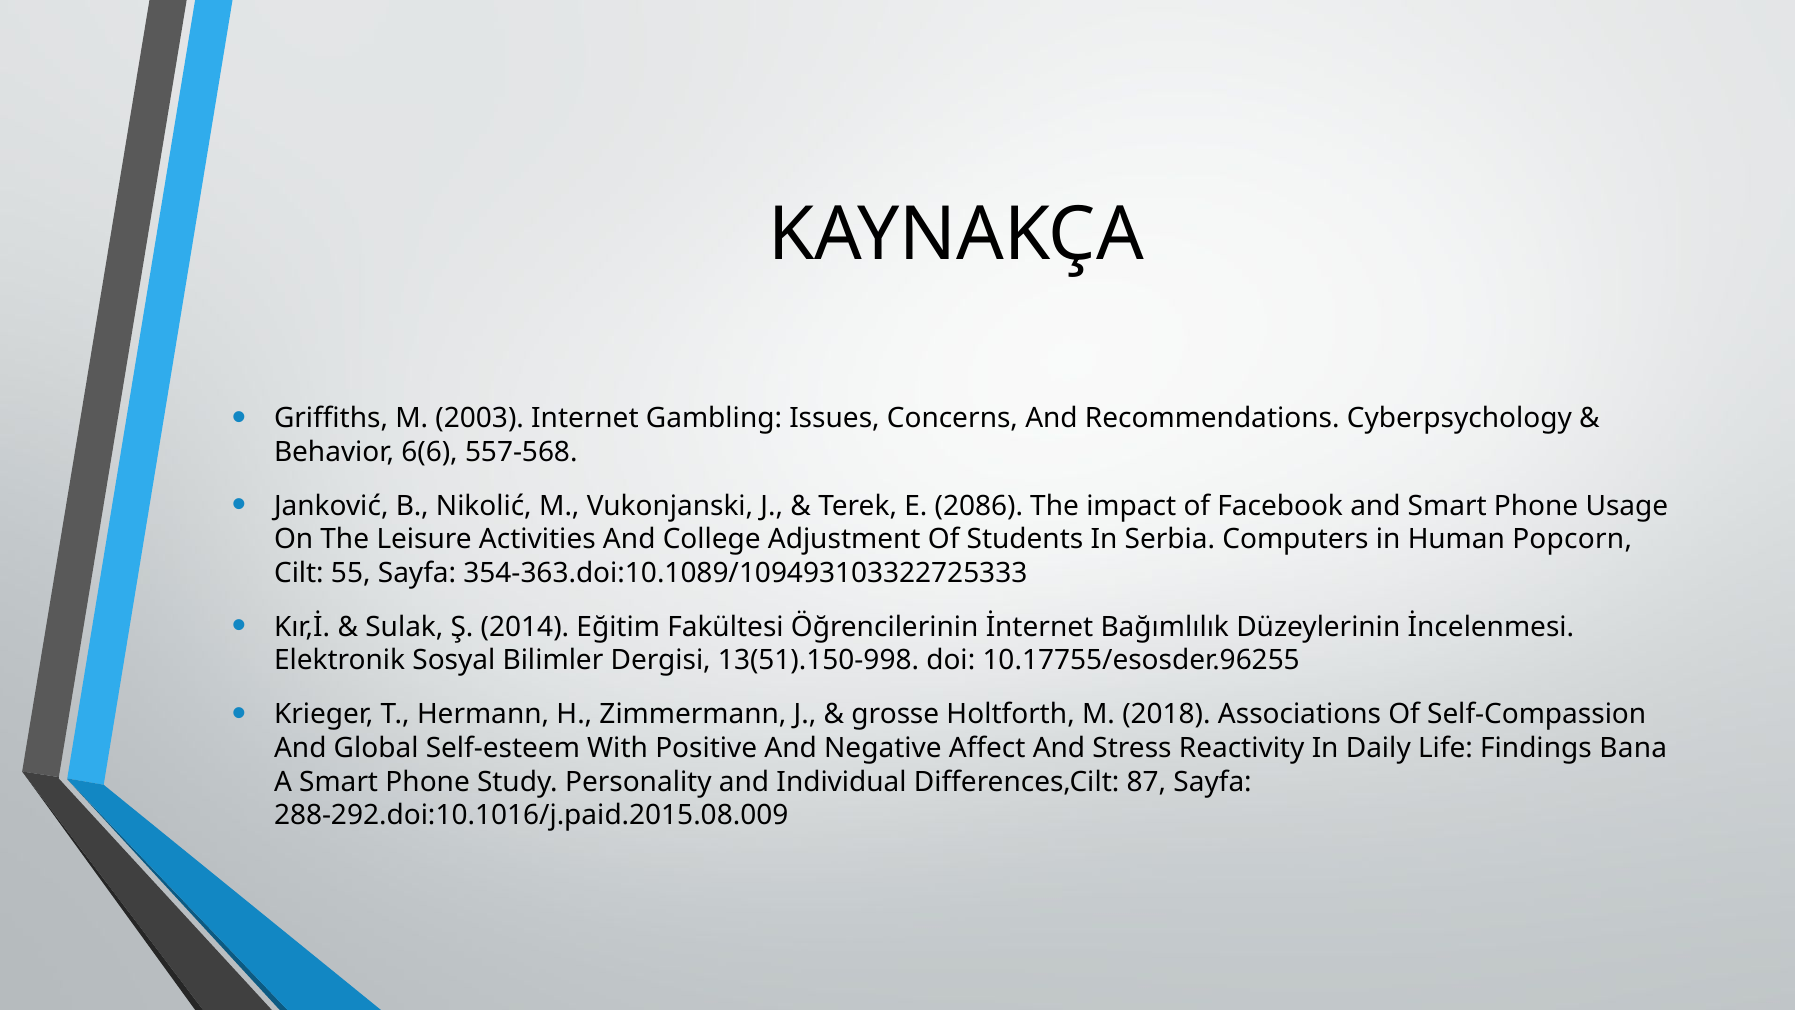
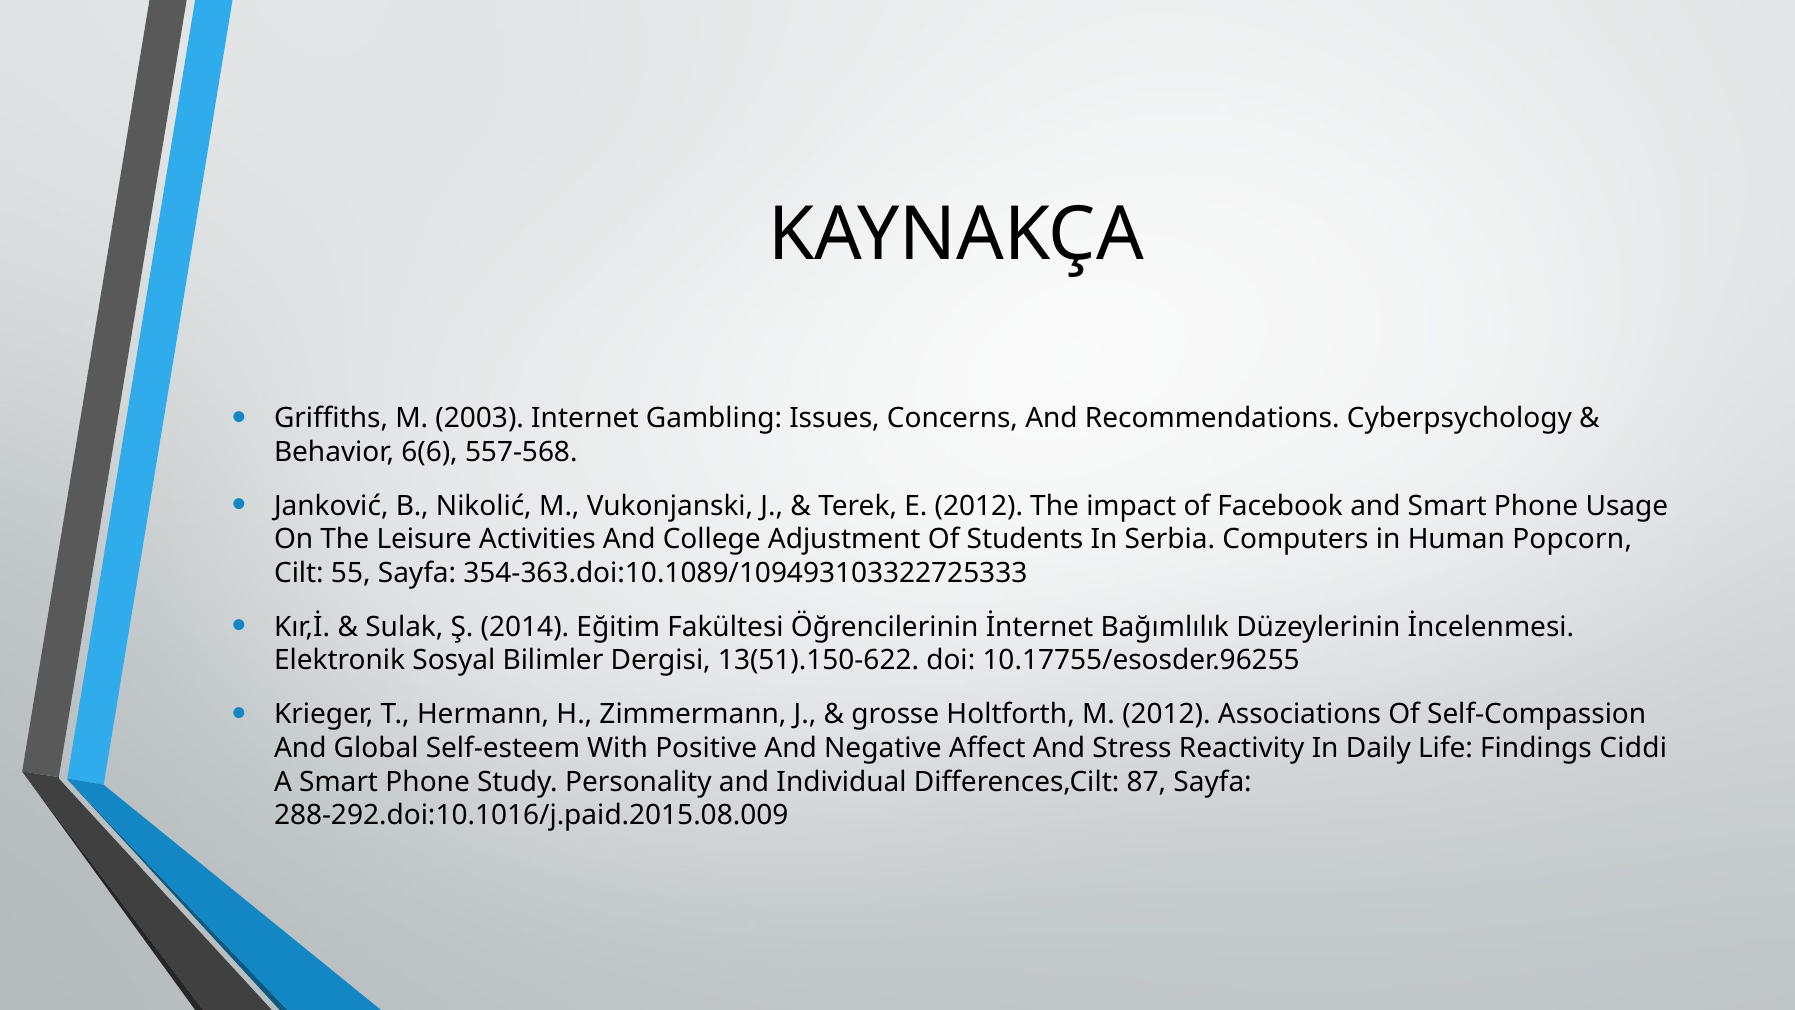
E 2086: 2086 -> 2012
13(51).150-998: 13(51).150-998 -> 13(51).150-622
M 2018: 2018 -> 2012
Bana: Bana -> Ciddi
